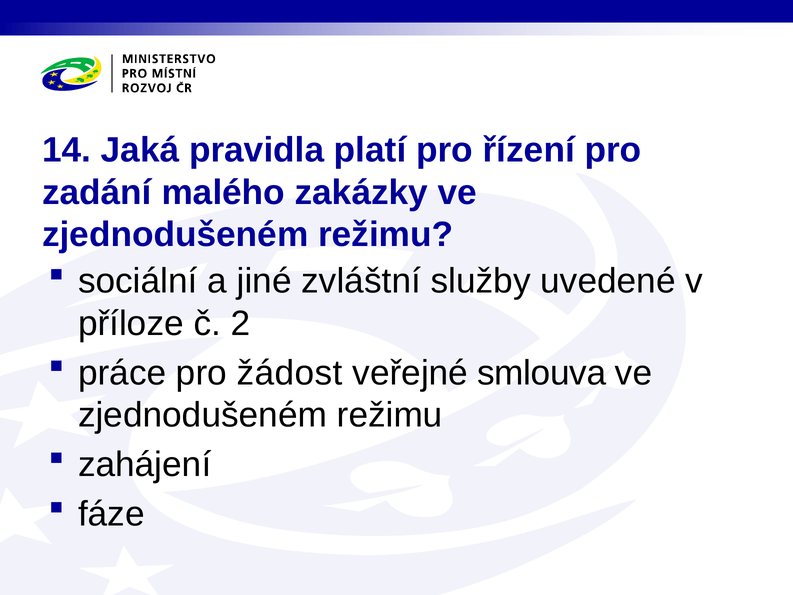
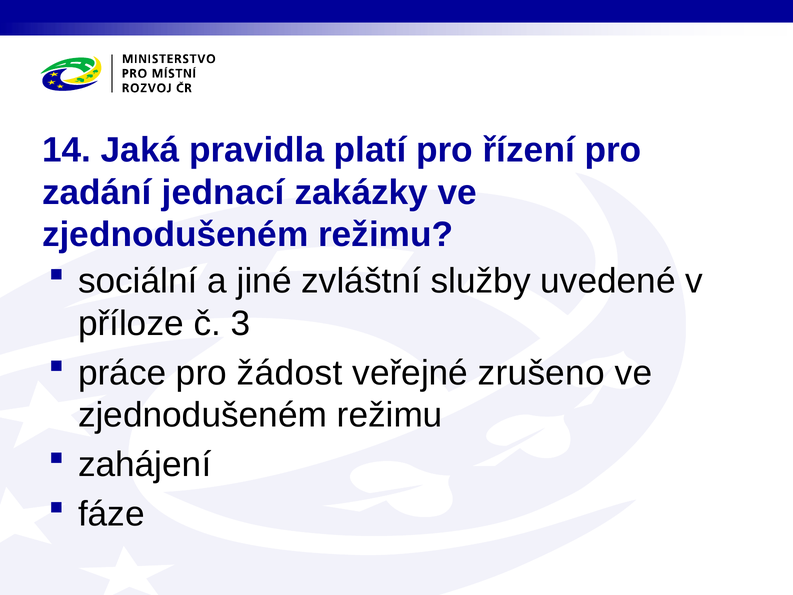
malého: malého -> jednací
2: 2 -> 3
smlouva: smlouva -> zrušeno
